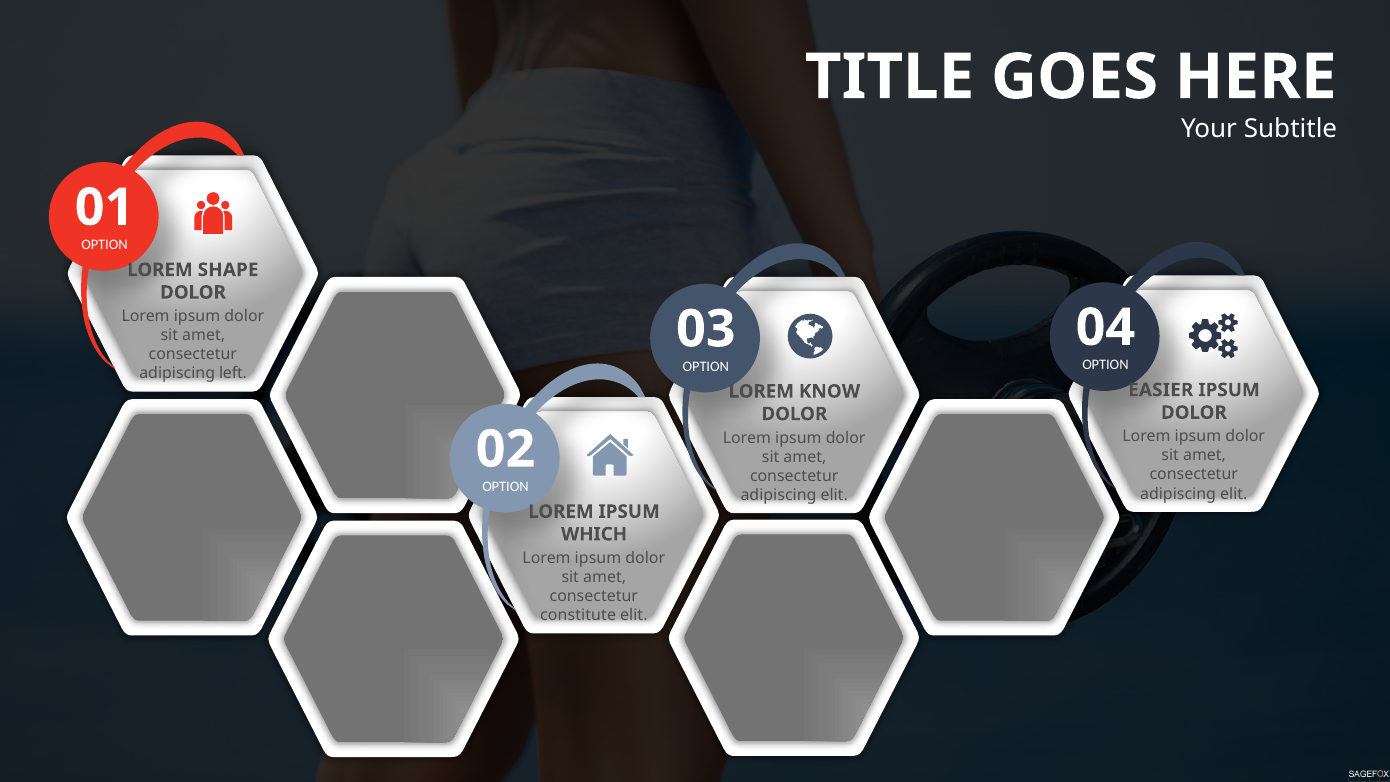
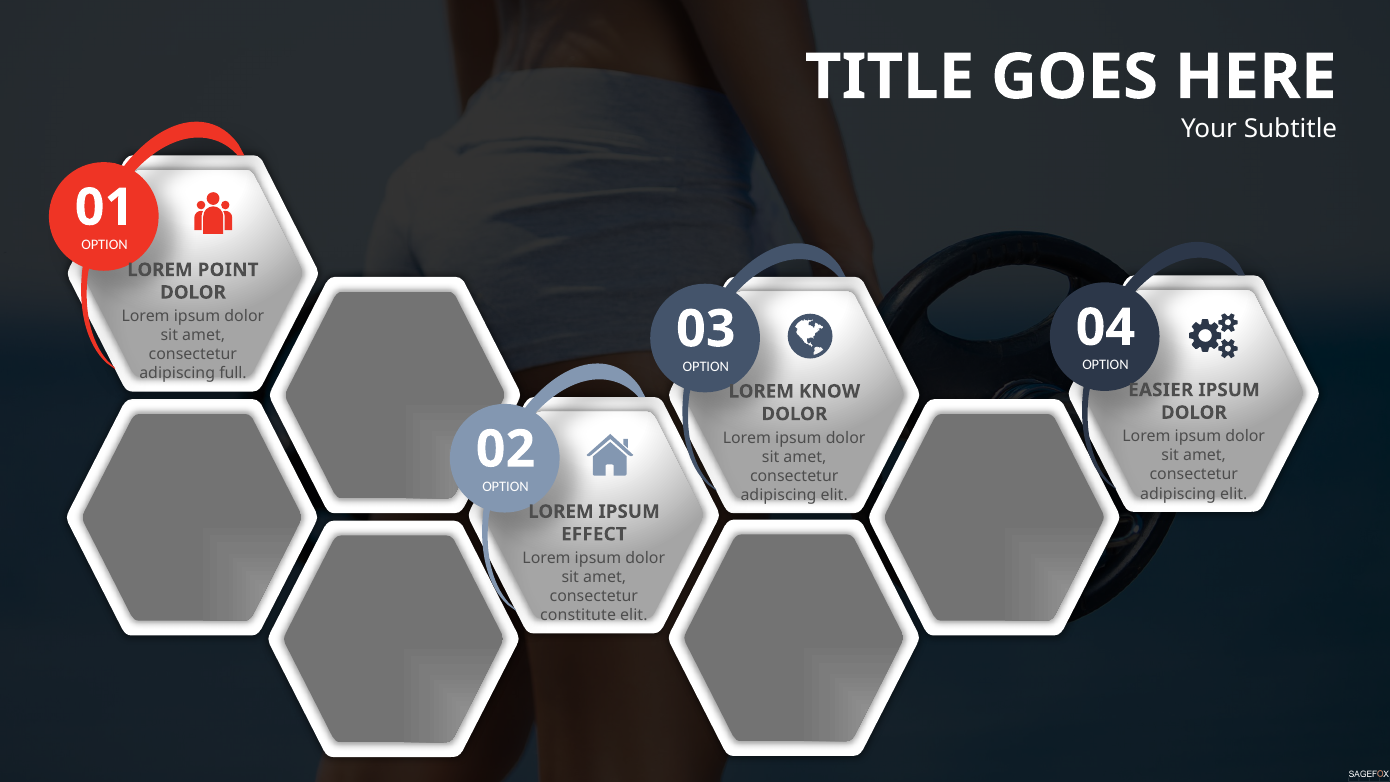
SHAPE: SHAPE -> POINT
left: left -> full
WHICH: WHICH -> EFFECT
